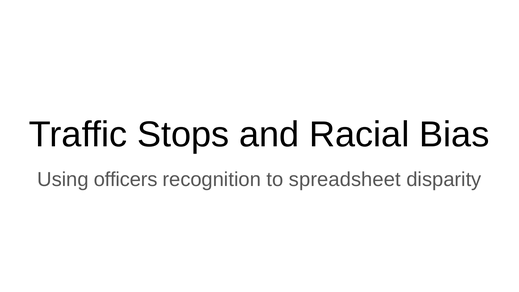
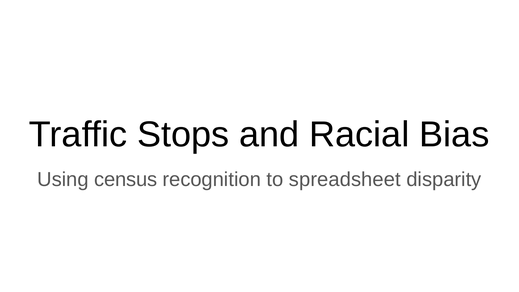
officers: officers -> census
